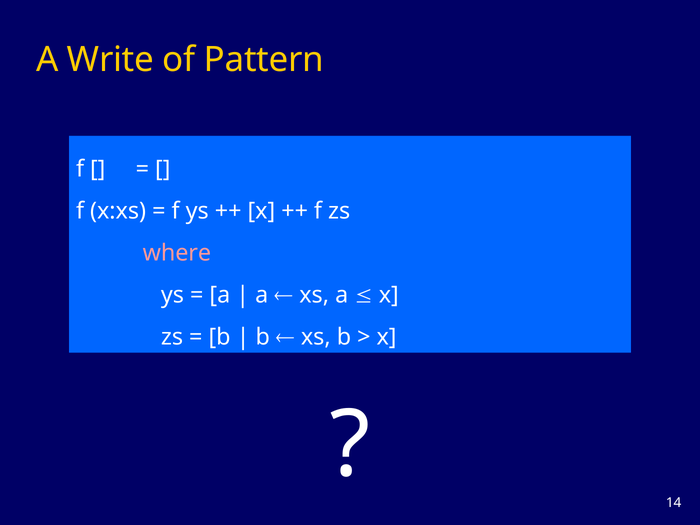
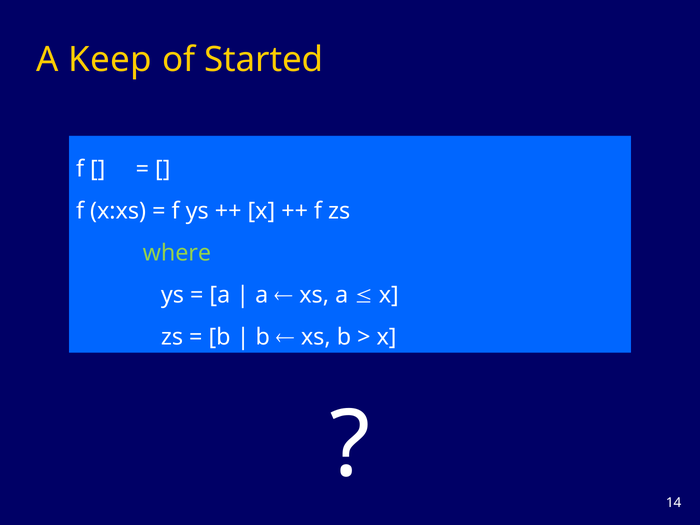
Write: Write -> Keep
Pattern: Pattern -> Started
where colour: pink -> light green
